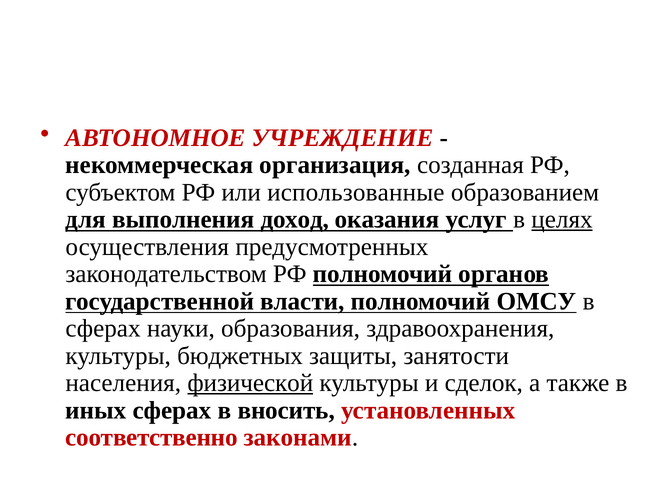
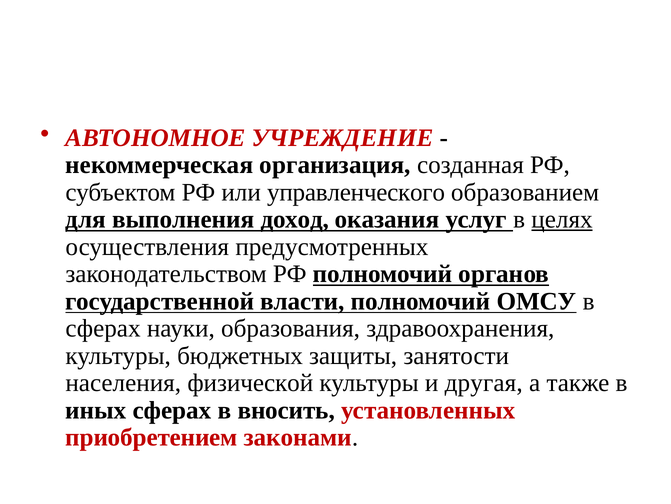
использованные: использованные -> управленческого
физической underline: present -> none
сделок: сделок -> другая
соответственно: соответственно -> приобретением
